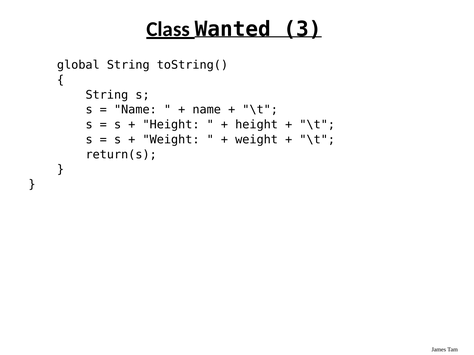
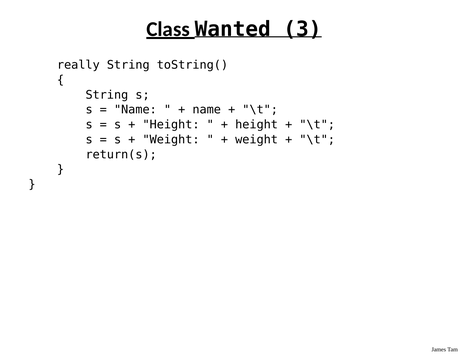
global: global -> really
